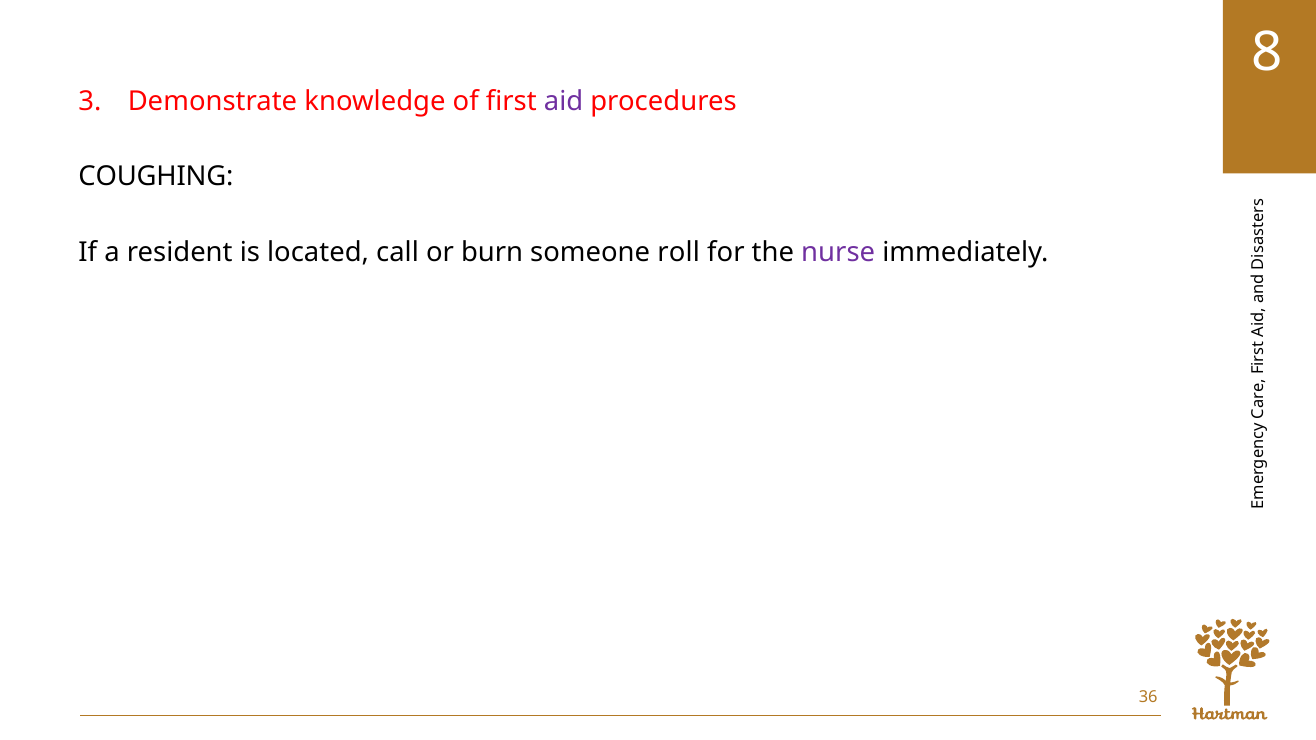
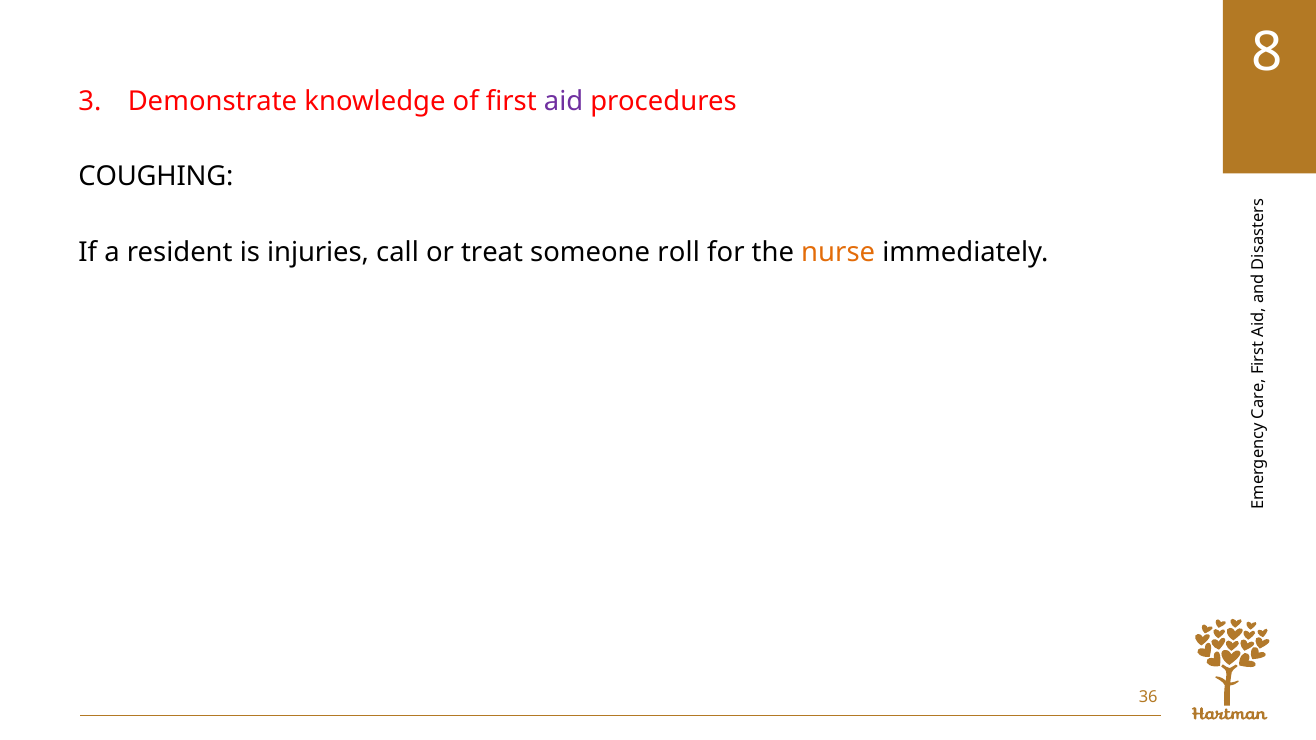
located: located -> injuries
burn: burn -> treat
nurse colour: purple -> orange
